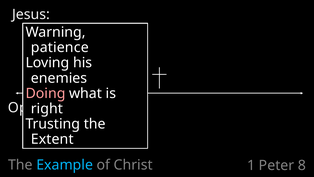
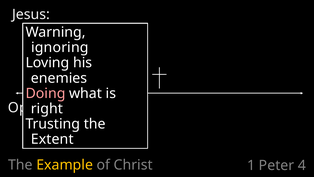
patience: patience -> ignoring
Example colour: light blue -> yellow
8: 8 -> 4
